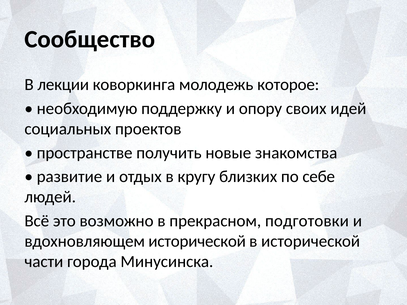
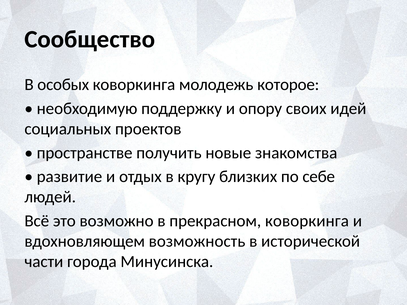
лекции: лекции -> особых
прекрасном подготовки: подготовки -> коворкинга
вдохновляющем исторической: исторической -> возможность
